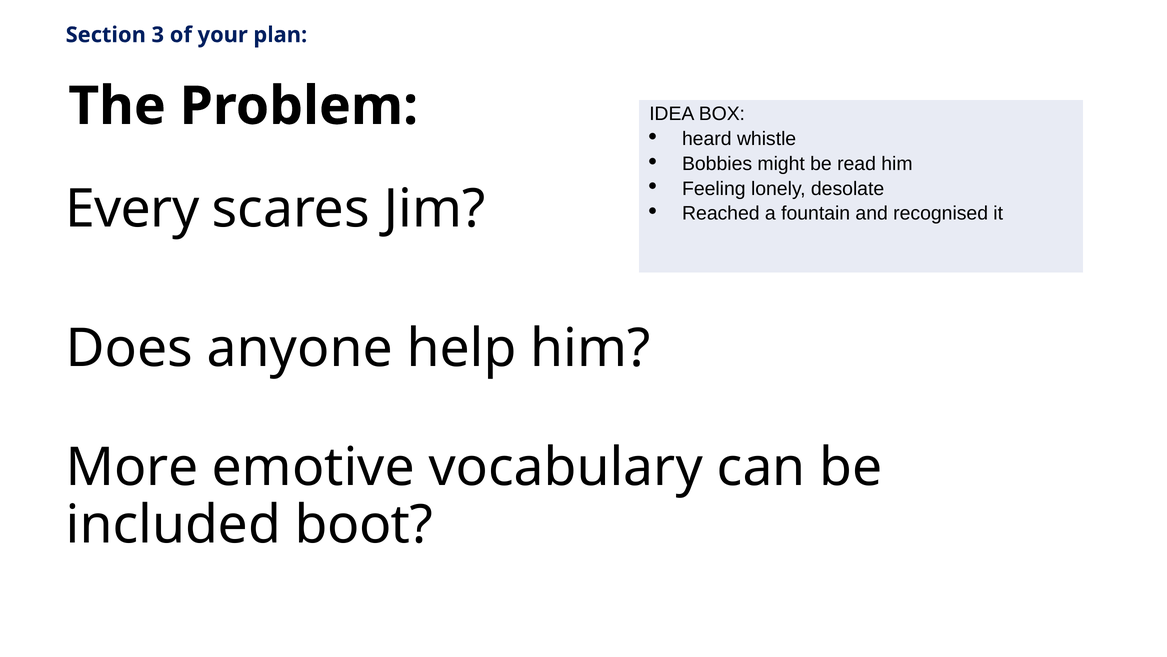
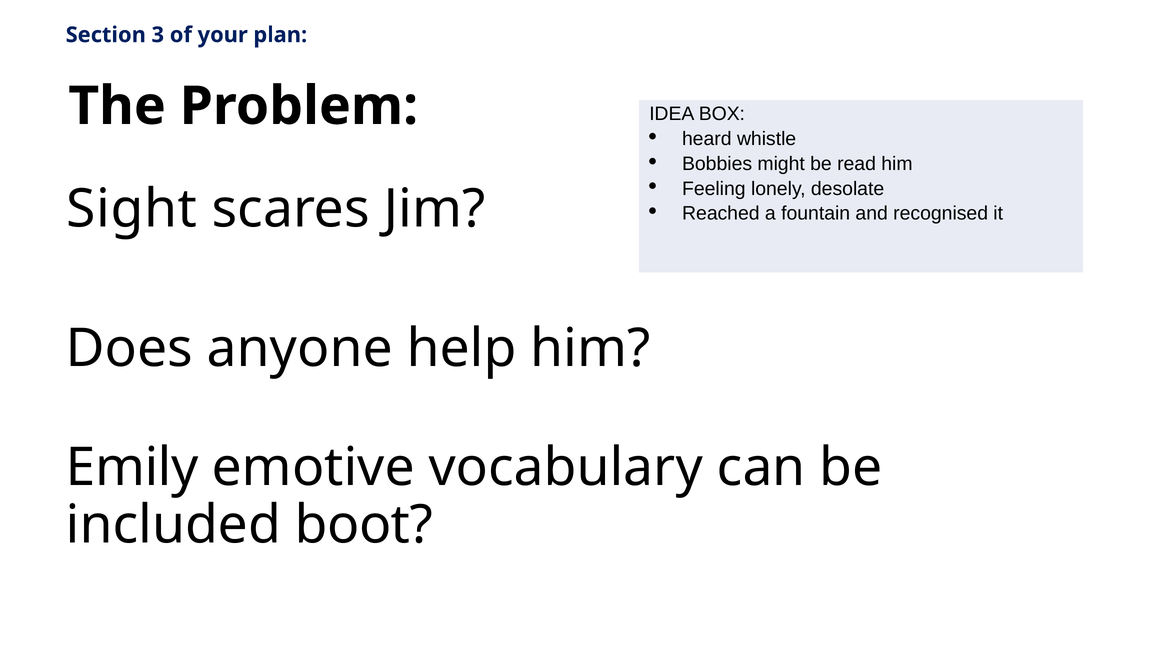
Every: Every -> Sight
More: More -> Emily
